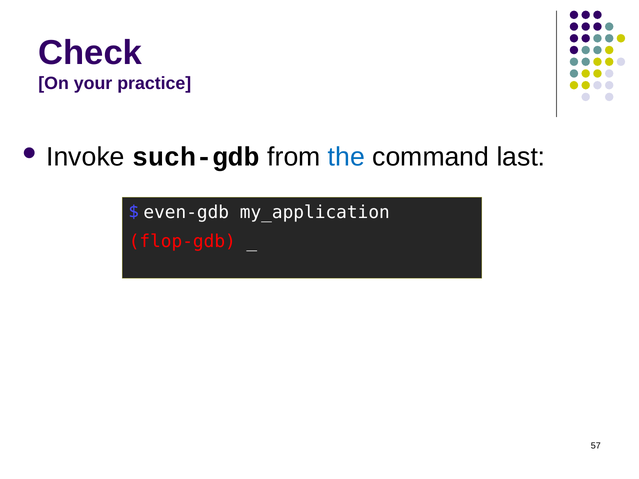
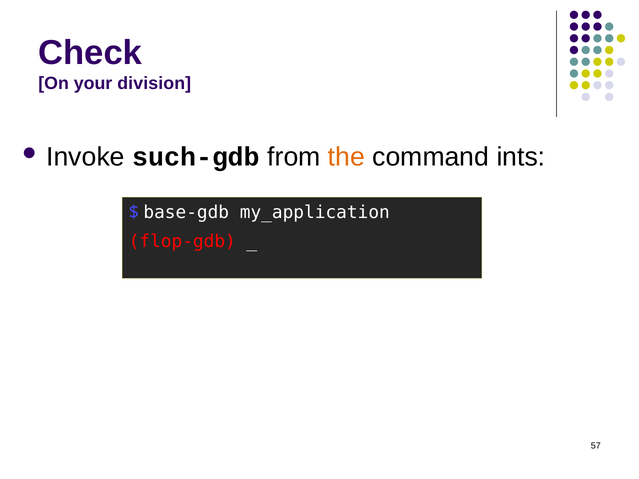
practice: practice -> division
the colour: blue -> orange
last: last -> ints
even-gdb: even-gdb -> base-gdb
